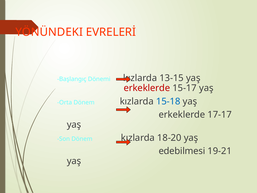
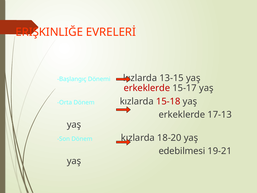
YÖNÜNDEKI: YÖNÜNDEKI -> ERIŞKINLIĞE
15-18 colour: blue -> red
17-17: 17-17 -> 17-13
